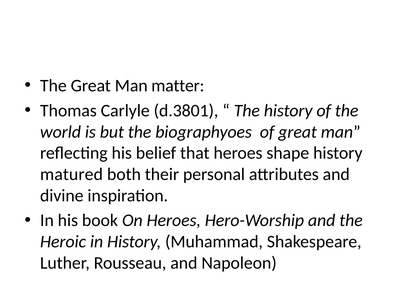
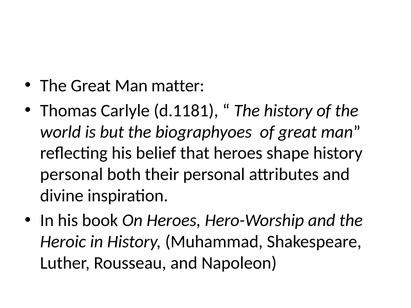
d.3801: d.3801 -> d.1181
matured at (72, 174): matured -> personal
